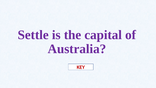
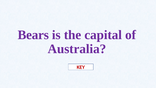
Settle: Settle -> Bears
